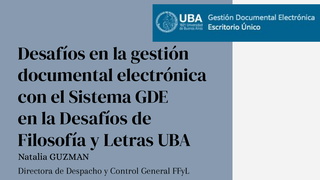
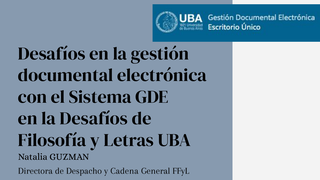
Control: Control -> Cadena
